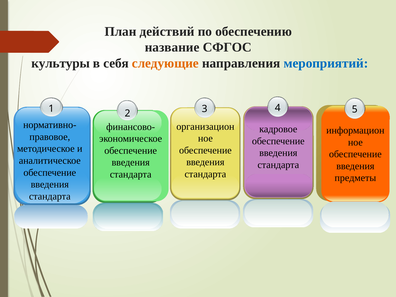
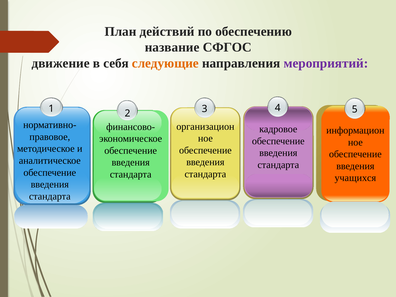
культуры: культуры -> движение
мероприятий colour: blue -> purple
предметы: предметы -> учащихся
